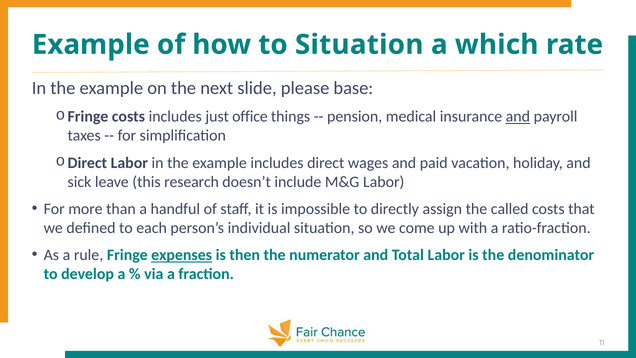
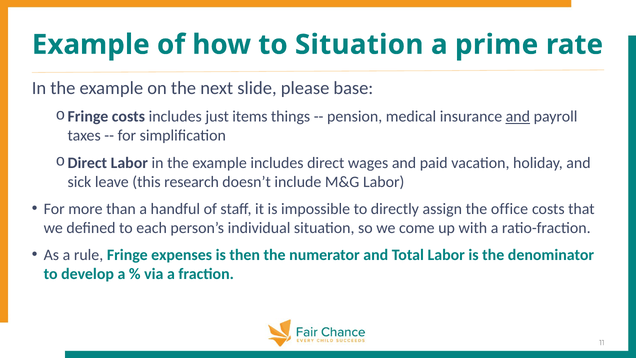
which: which -> prime
office: office -> items
called: called -> office
expenses underline: present -> none
